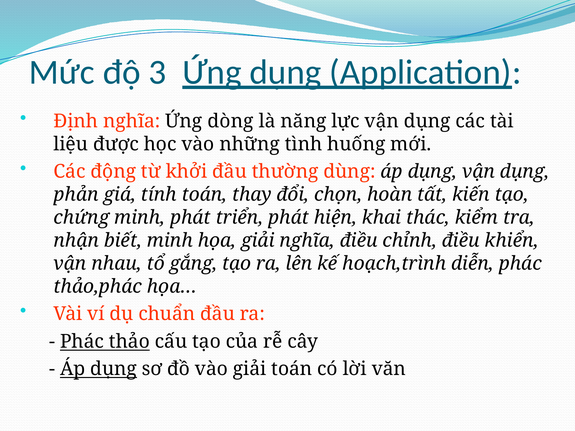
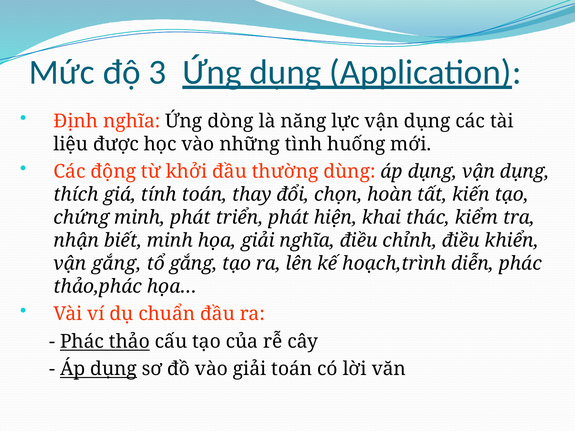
phản: phản -> thích
vận nhau: nhau -> gắng
